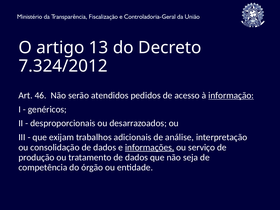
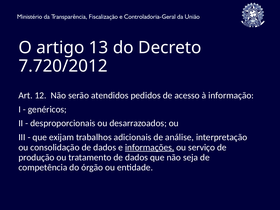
7.324/2012: 7.324/2012 -> 7.720/2012
46: 46 -> 12
informação underline: present -> none
